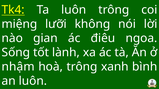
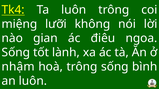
trông xanh: xanh -> sống
